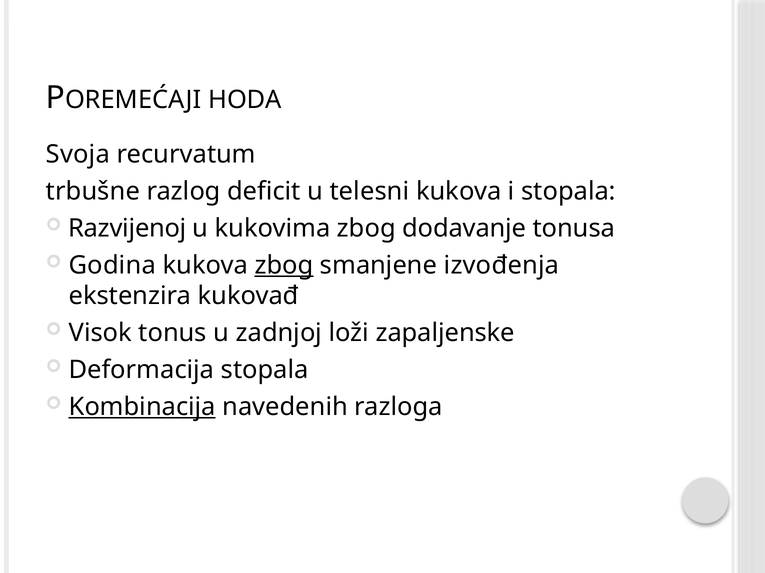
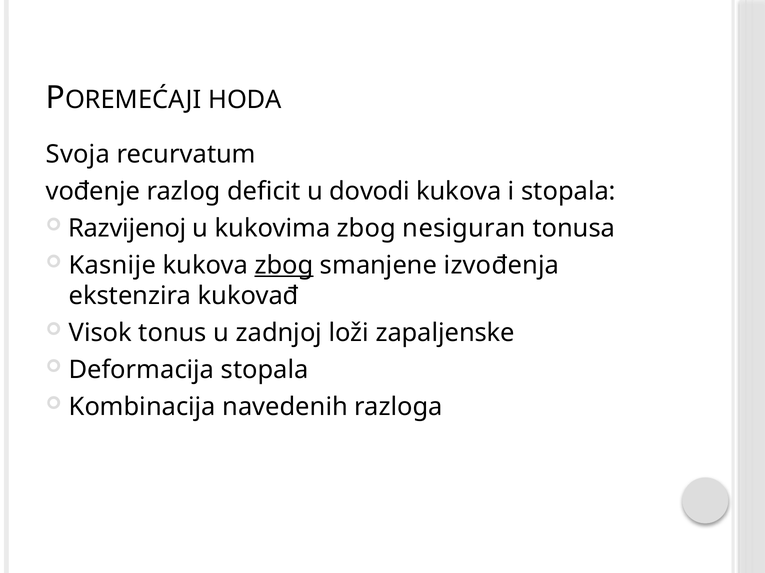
trbušne: trbušne -> vođenje
telesni: telesni -> dovodi
dodavanje: dodavanje -> nesiguran
Godina: Godina -> Kasnije
Kombinacija underline: present -> none
